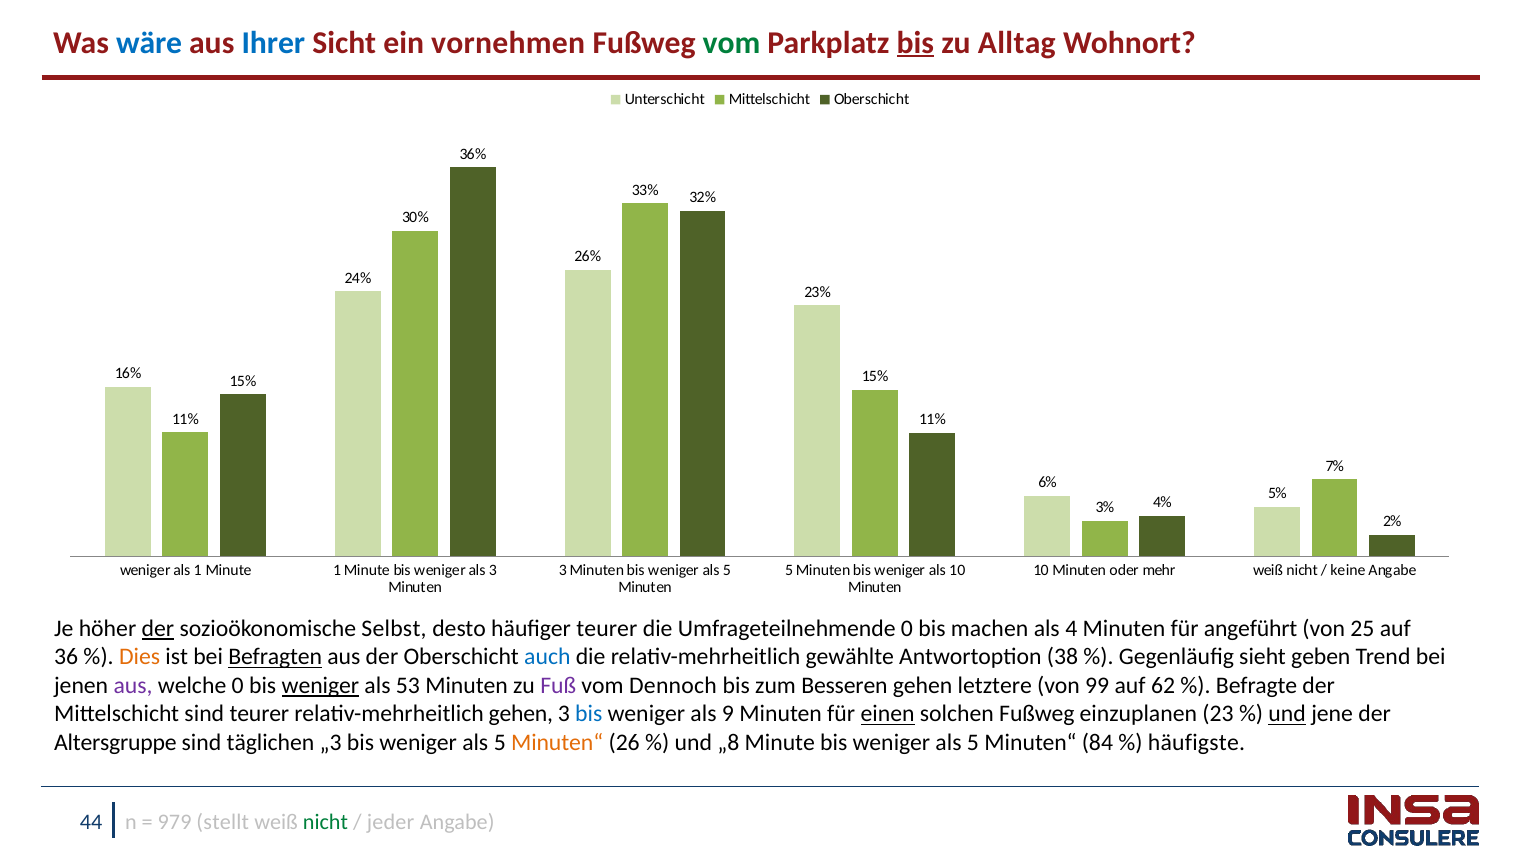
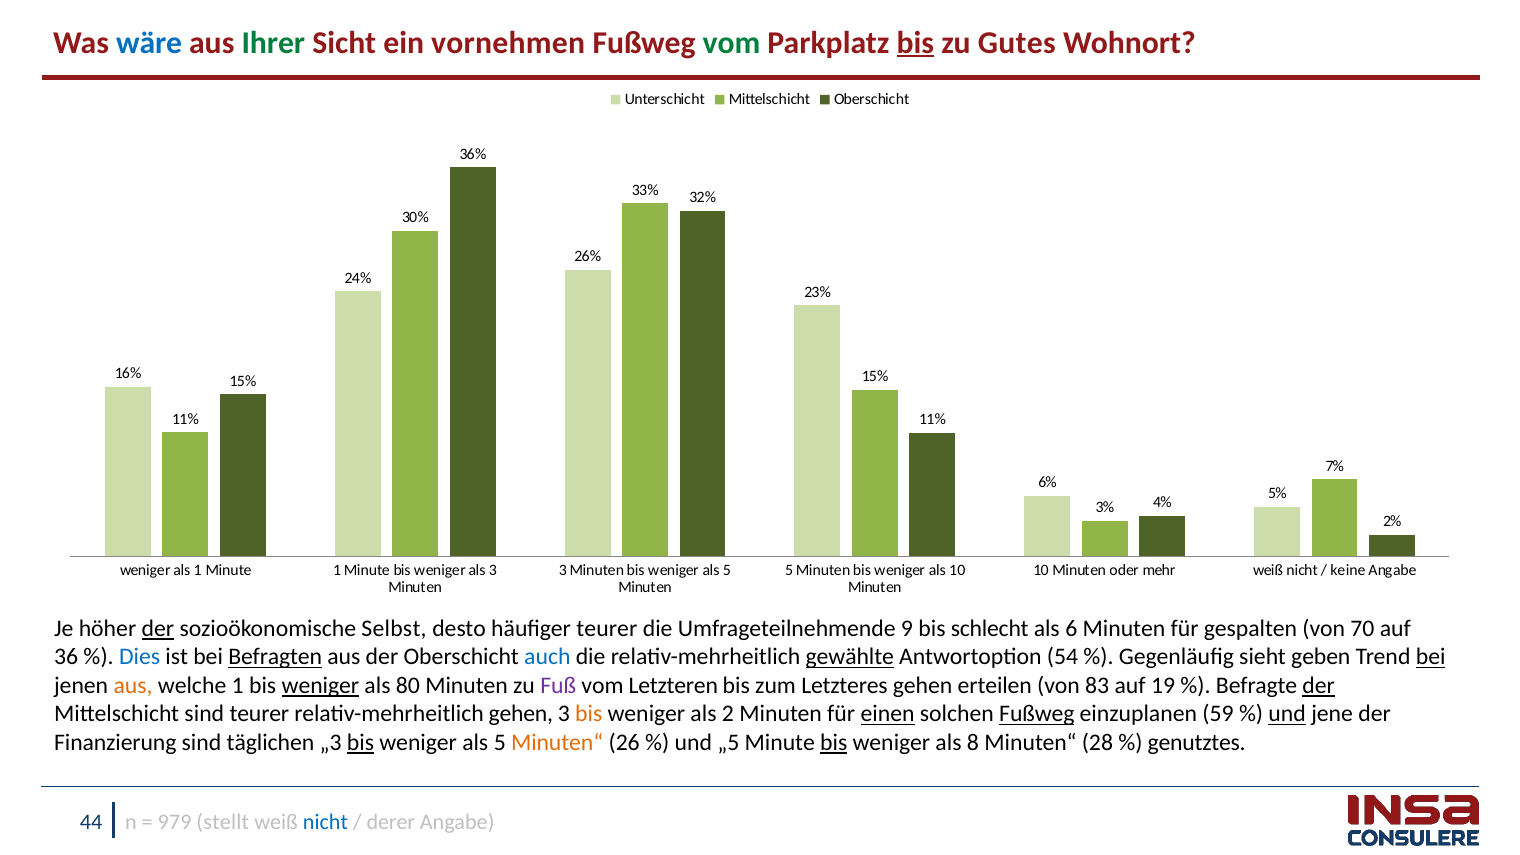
Ihrer colour: blue -> green
Alltag: Alltag -> Gutes
Umfrageteilnehmende 0: 0 -> 9
machen: machen -> schlecht
4: 4 -> 6
angeführt: angeführt -> gespalten
25: 25 -> 70
Dies colour: orange -> blue
gewählte underline: none -> present
38: 38 -> 54
bei at (1431, 657) underline: none -> present
aus at (133, 686) colour: purple -> orange
welche 0: 0 -> 1
53: 53 -> 80
Dennoch: Dennoch -> Letzteren
Besseren: Besseren -> Letzteres
letztere: letztere -> erteilen
99: 99 -> 83
62: 62 -> 19
der at (1319, 686) underline: none -> present
bis at (589, 714) colour: blue -> orange
9: 9 -> 2
Fußweg at (1037, 714) underline: none -> present
23: 23 -> 59
Altersgruppe: Altersgruppe -> Finanzierung
bis at (361, 743) underline: none -> present
„8: „8 -> „5
bis at (834, 743) underline: none -> present
5 at (973, 743): 5 -> 8
84: 84 -> 28
häufigste: häufigste -> genutztes
nicht at (325, 822) colour: green -> blue
jeder: jeder -> derer
